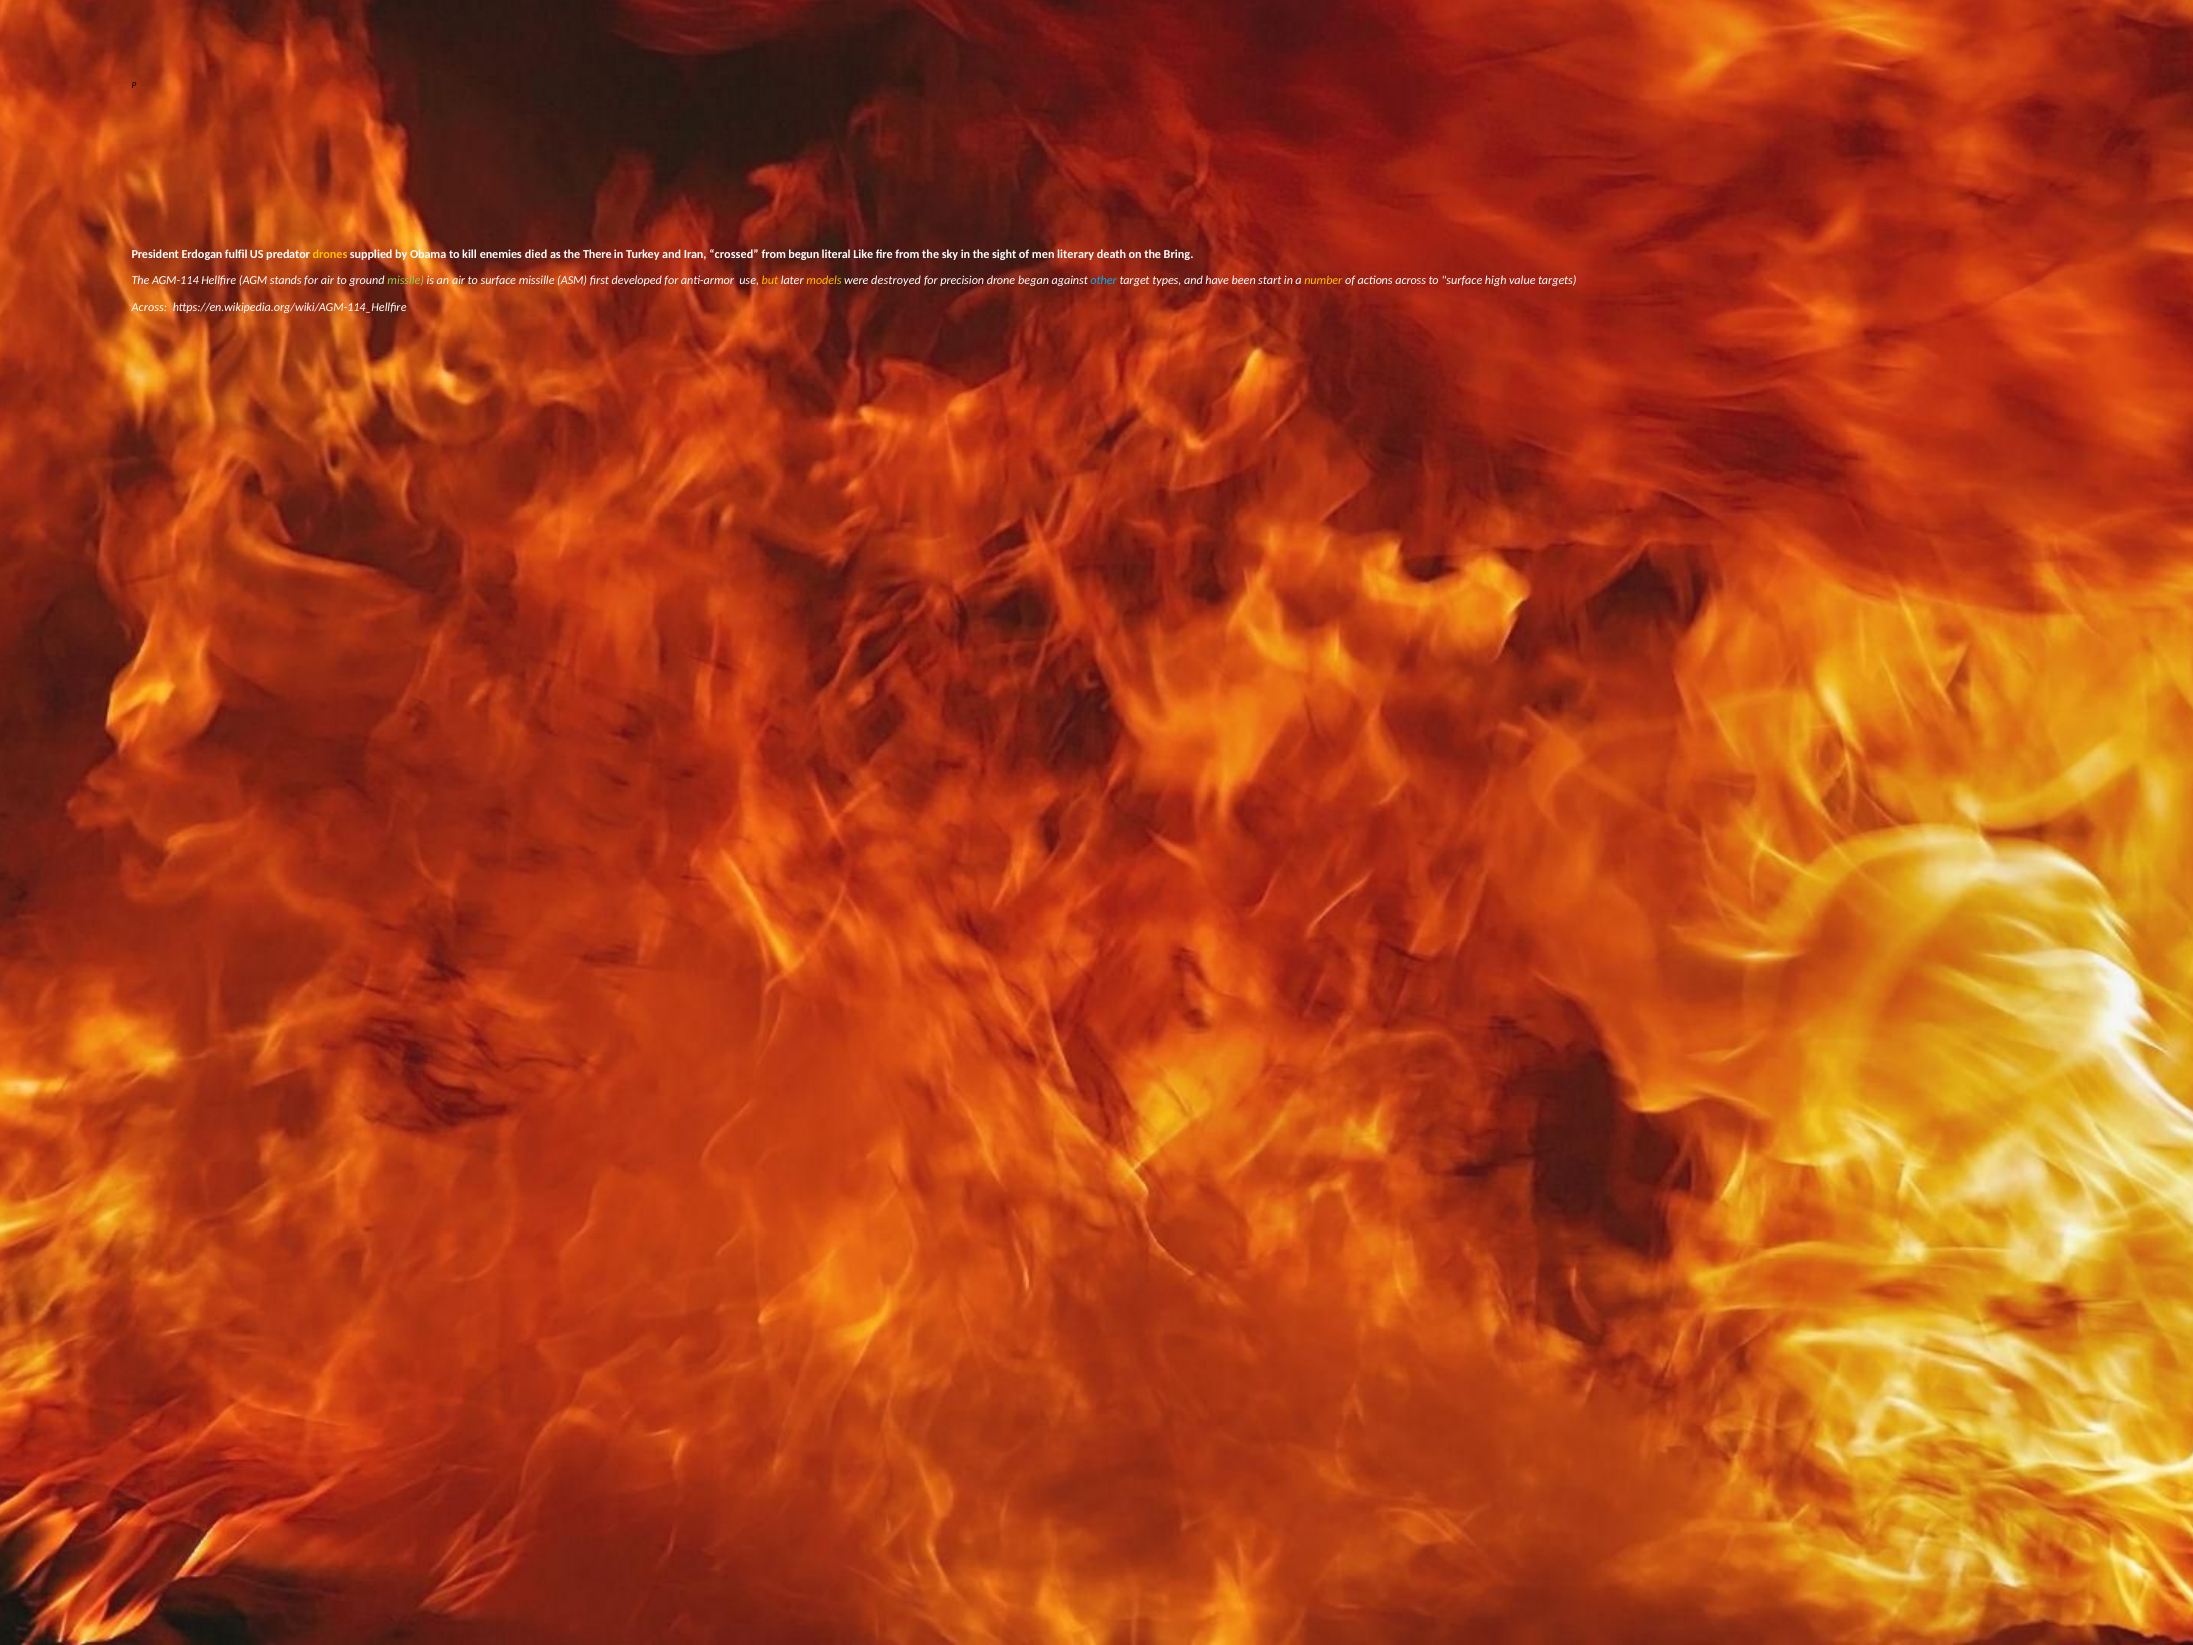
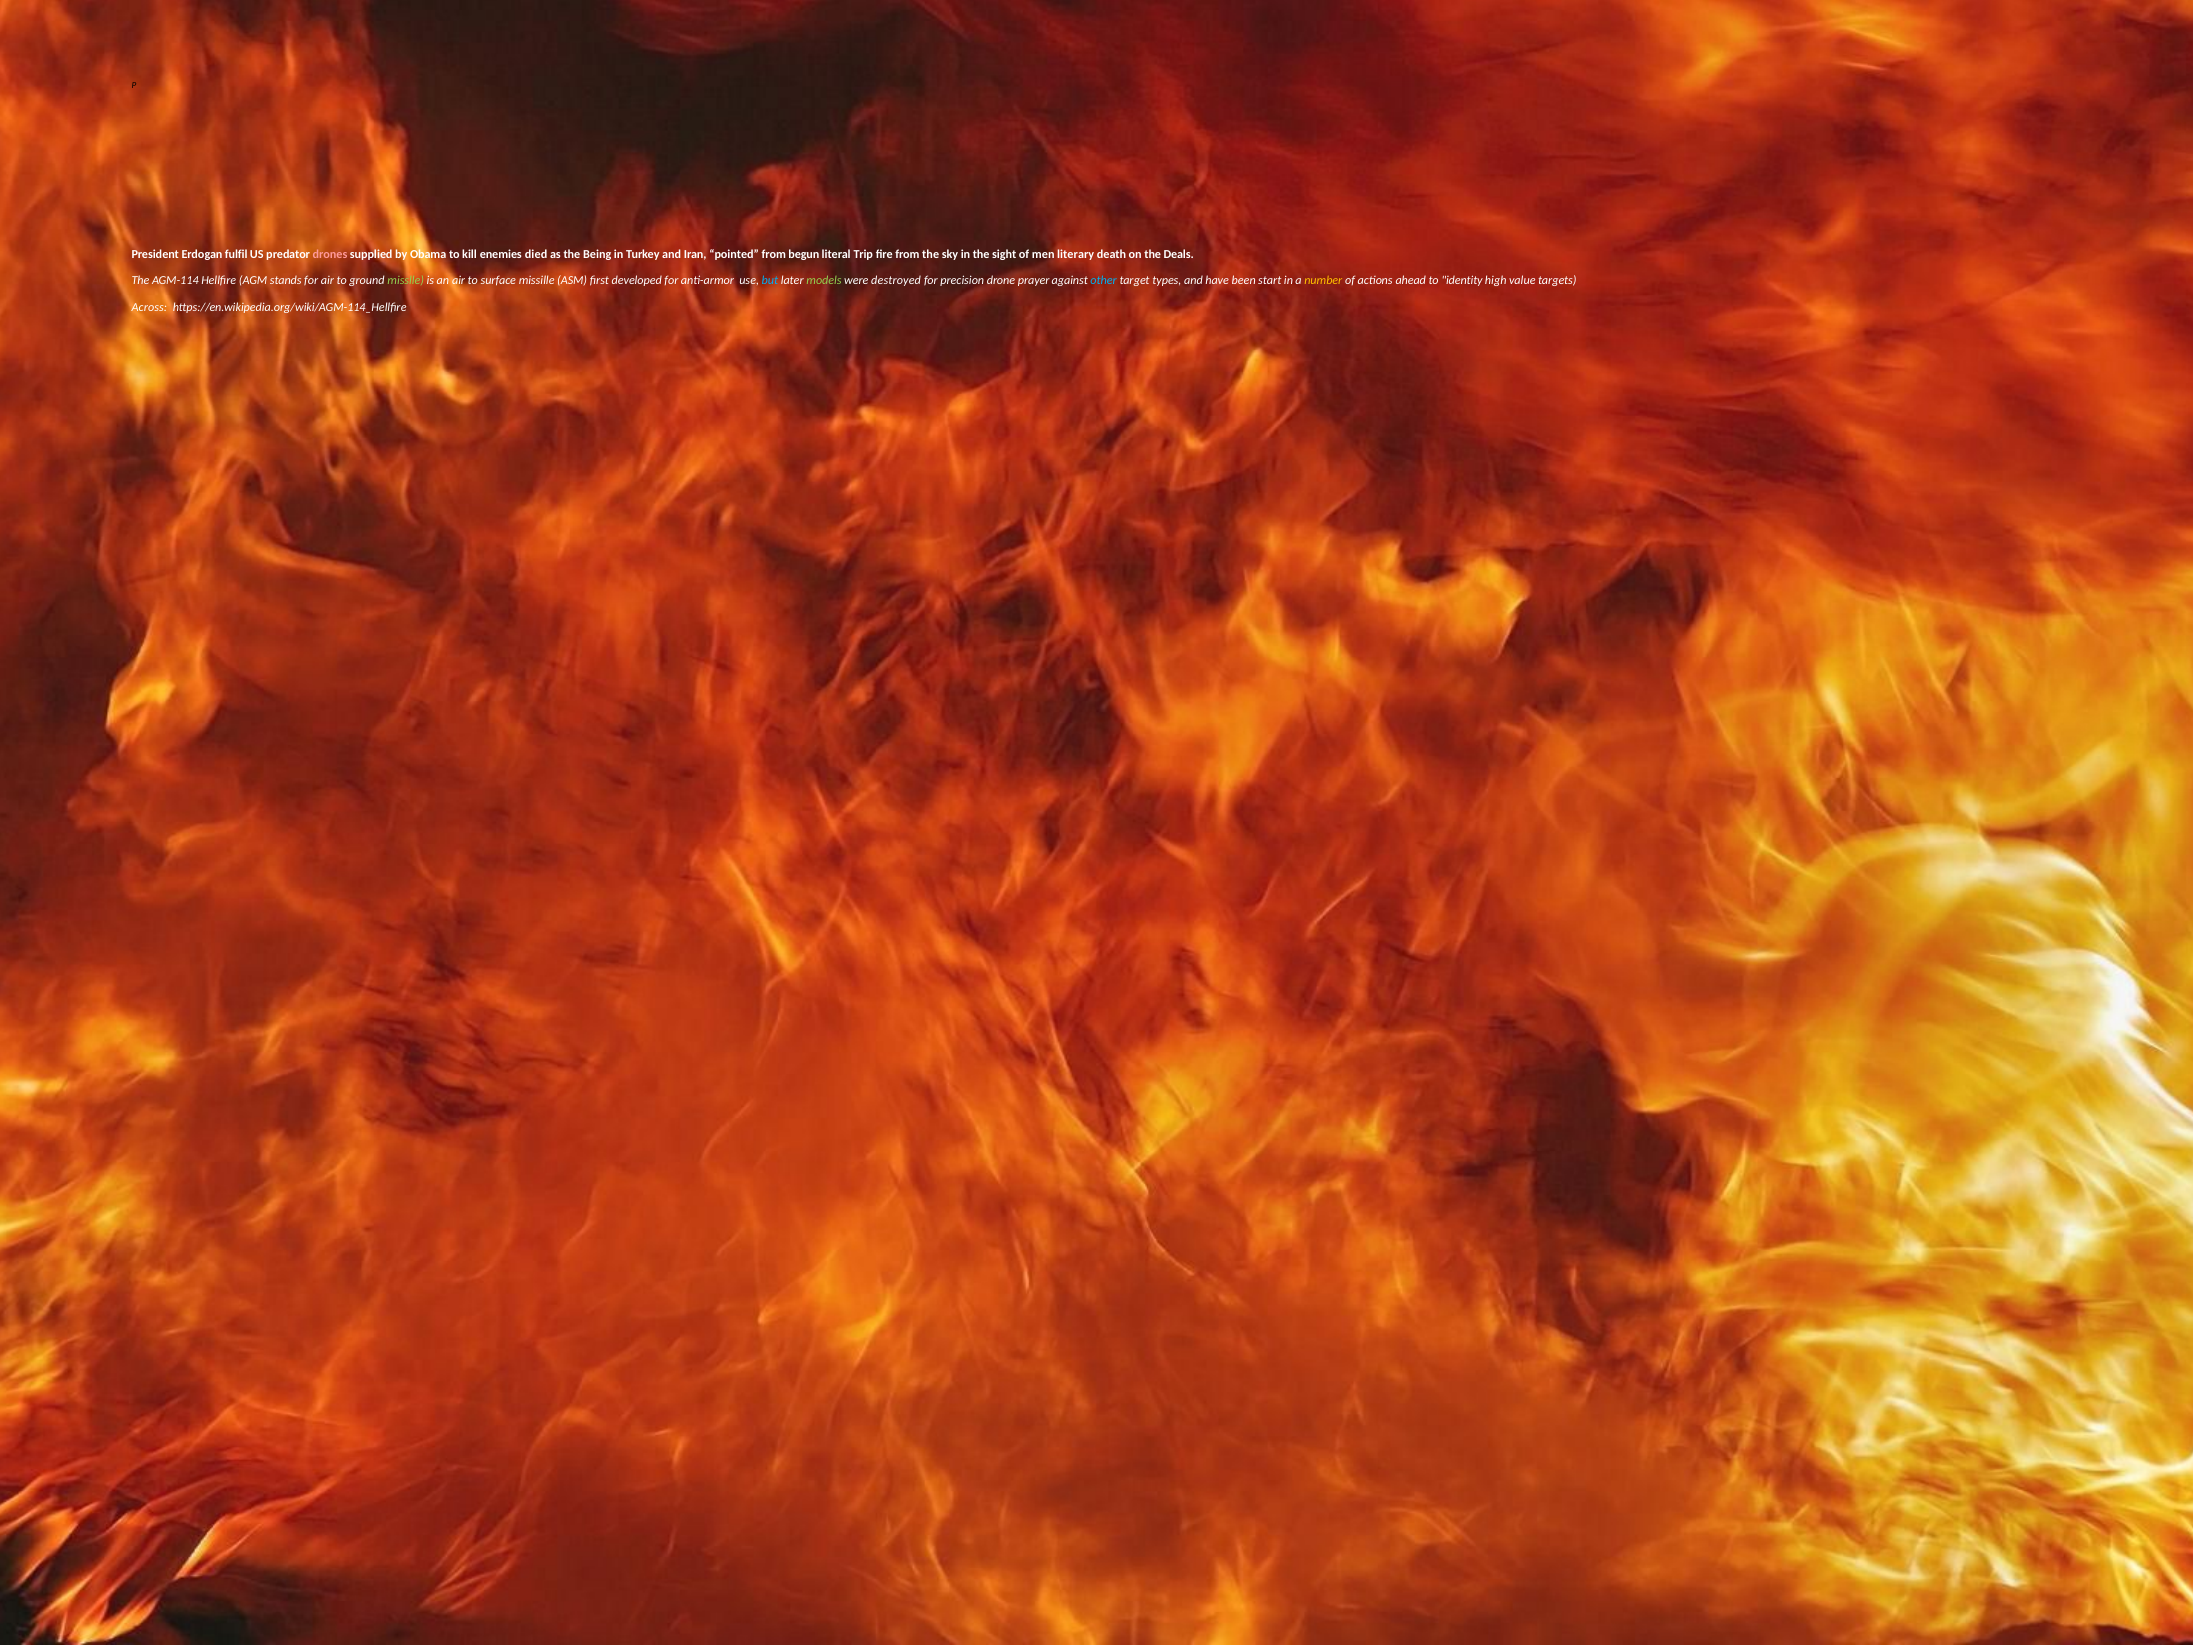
drones colour: yellow -> pink
There: There -> Being
crossed: crossed -> pointed
Like: Like -> Trip
Bring: Bring -> Deals
but colour: yellow -> light blue
models colour: yellow -> light green
began: began -> prayer
actions across: across -> ahead
surface at (1462, 281): surface -> identity
